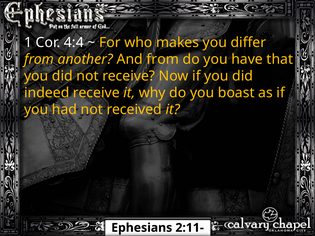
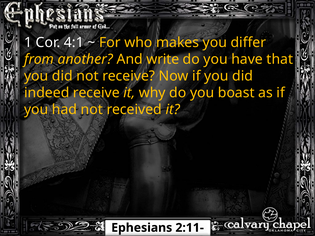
4:4: 4:4 -> 4:1
And from: from -> write
